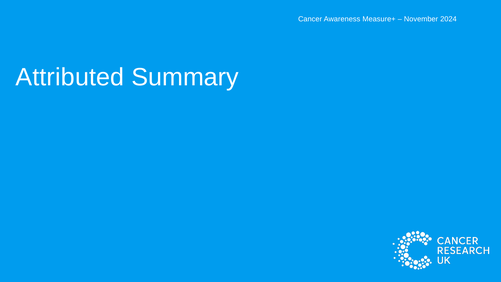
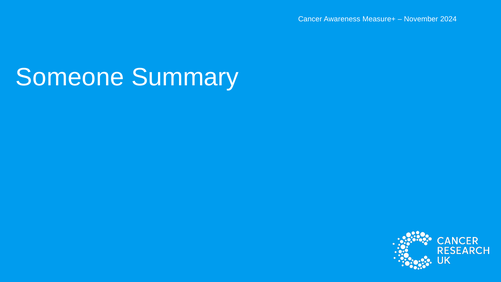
Attributed: Attributed -> Someone
